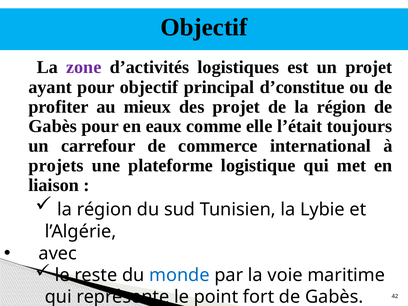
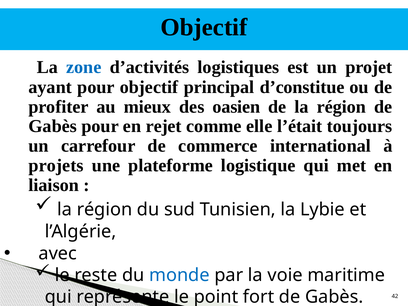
zone colour: purple -> blue
des projet: projet -> oasien
eaux: eaux -> rejet
